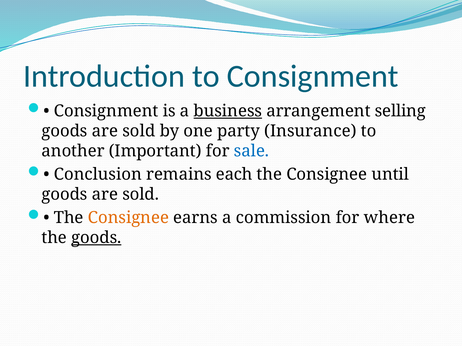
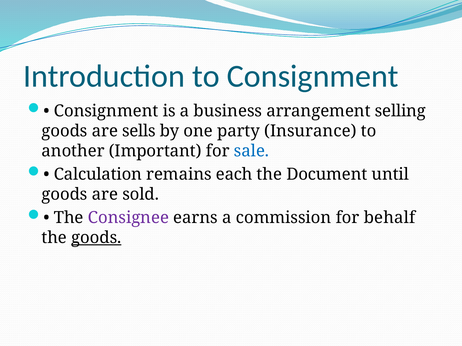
business underline: present -> none
sold at (139, 131): sold -> sells
Conclusion: Conclusion -> Calculation
Consignee at (327, 175): Consignee -> Document
Consignee at (128, 218) colour: orange -> purple
where: where -> behalf
